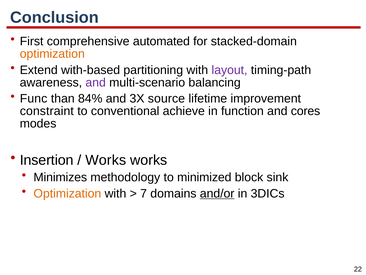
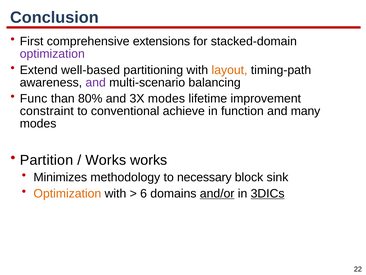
automated: automated -> extensions
optimization at (52, 54) colour: orange -> purple
with-based: with-based -> well-based
layout colour: purple -> orange
84%: 84% -> 80%
3X source: source -> modes
cores: cores -> many
Insertion: Insertion -> Partition
minimized: minimized -> necessary
7: 7 -> 6
3DICs underline: none -> present
